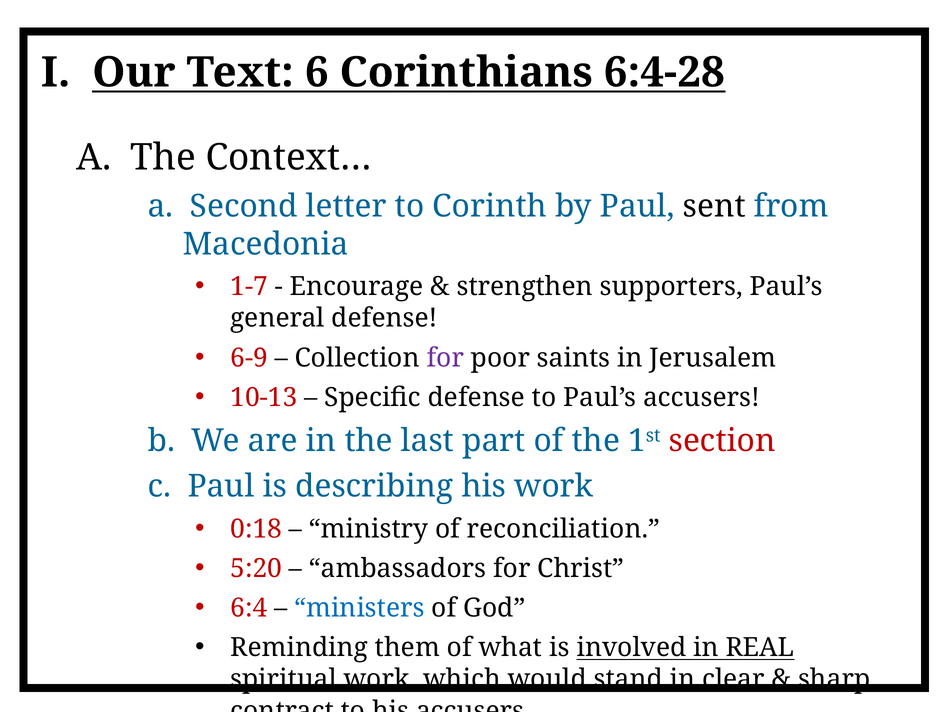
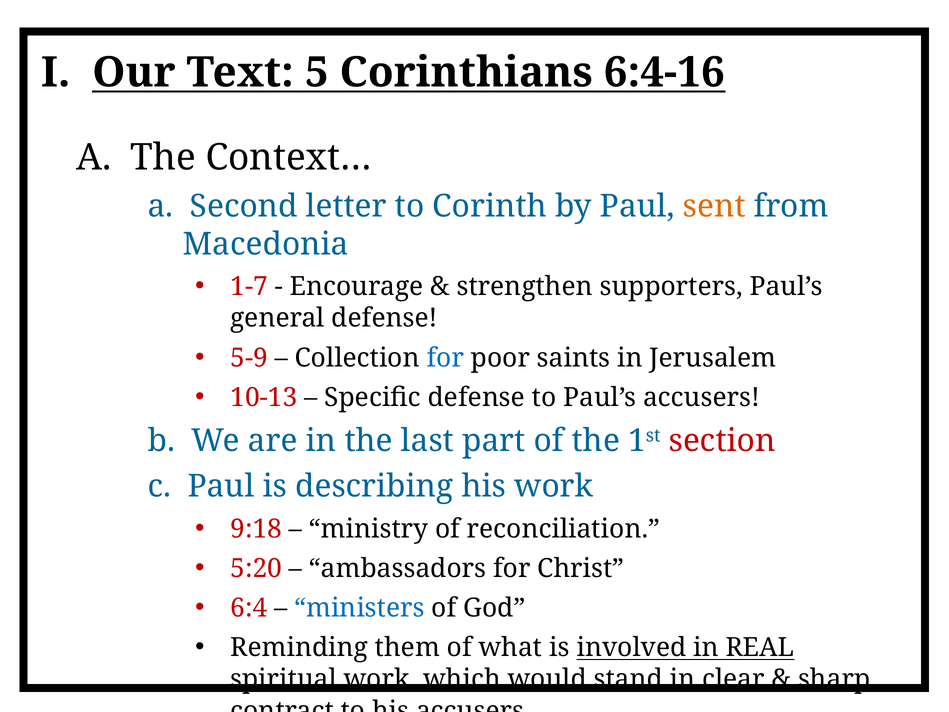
6: 6 -> 5
6:4-28: 6:4-28 -> 6:4-16
sent colour: black -> orange
6-9: 6-9 -> 5-9
for at (445, 358) colour: purple -> blue
0:18: 0:18 -> 9:18
